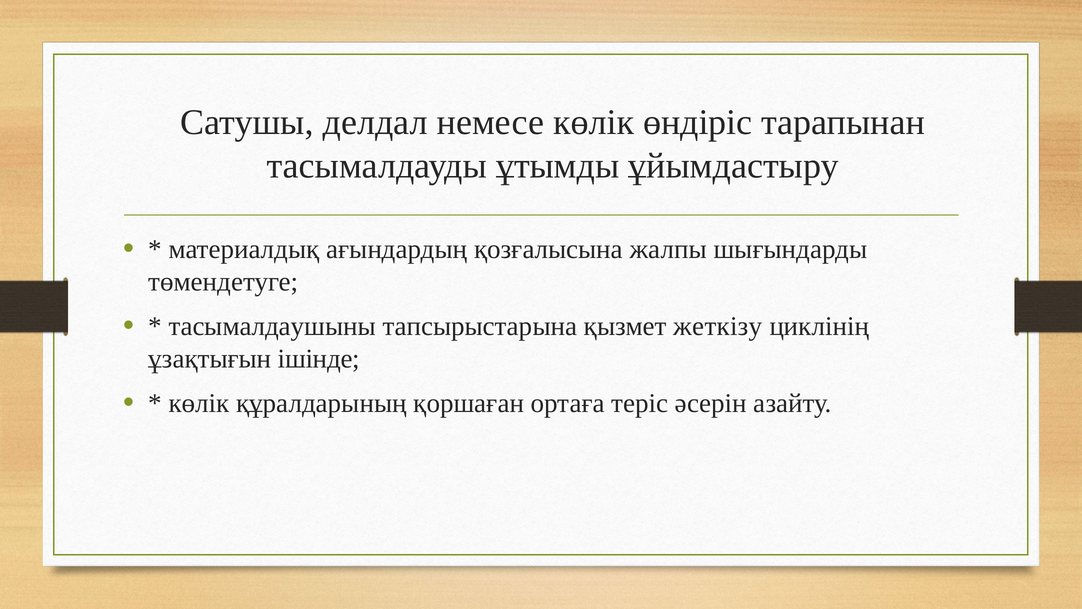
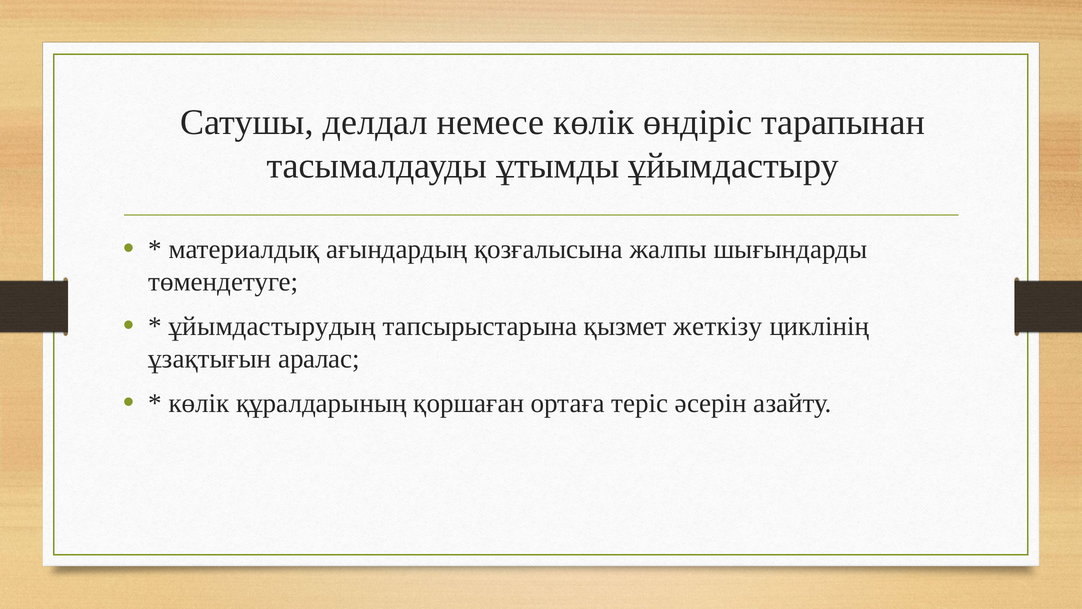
тасымалдаушыны: тасымалдаушыны -> ұйымдастырудың
ішінде: ішінде -> аралас
